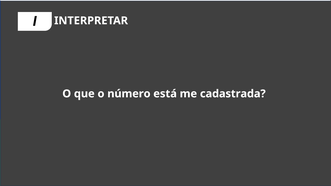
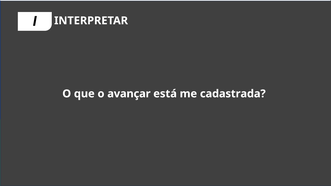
número: número -> avançar
